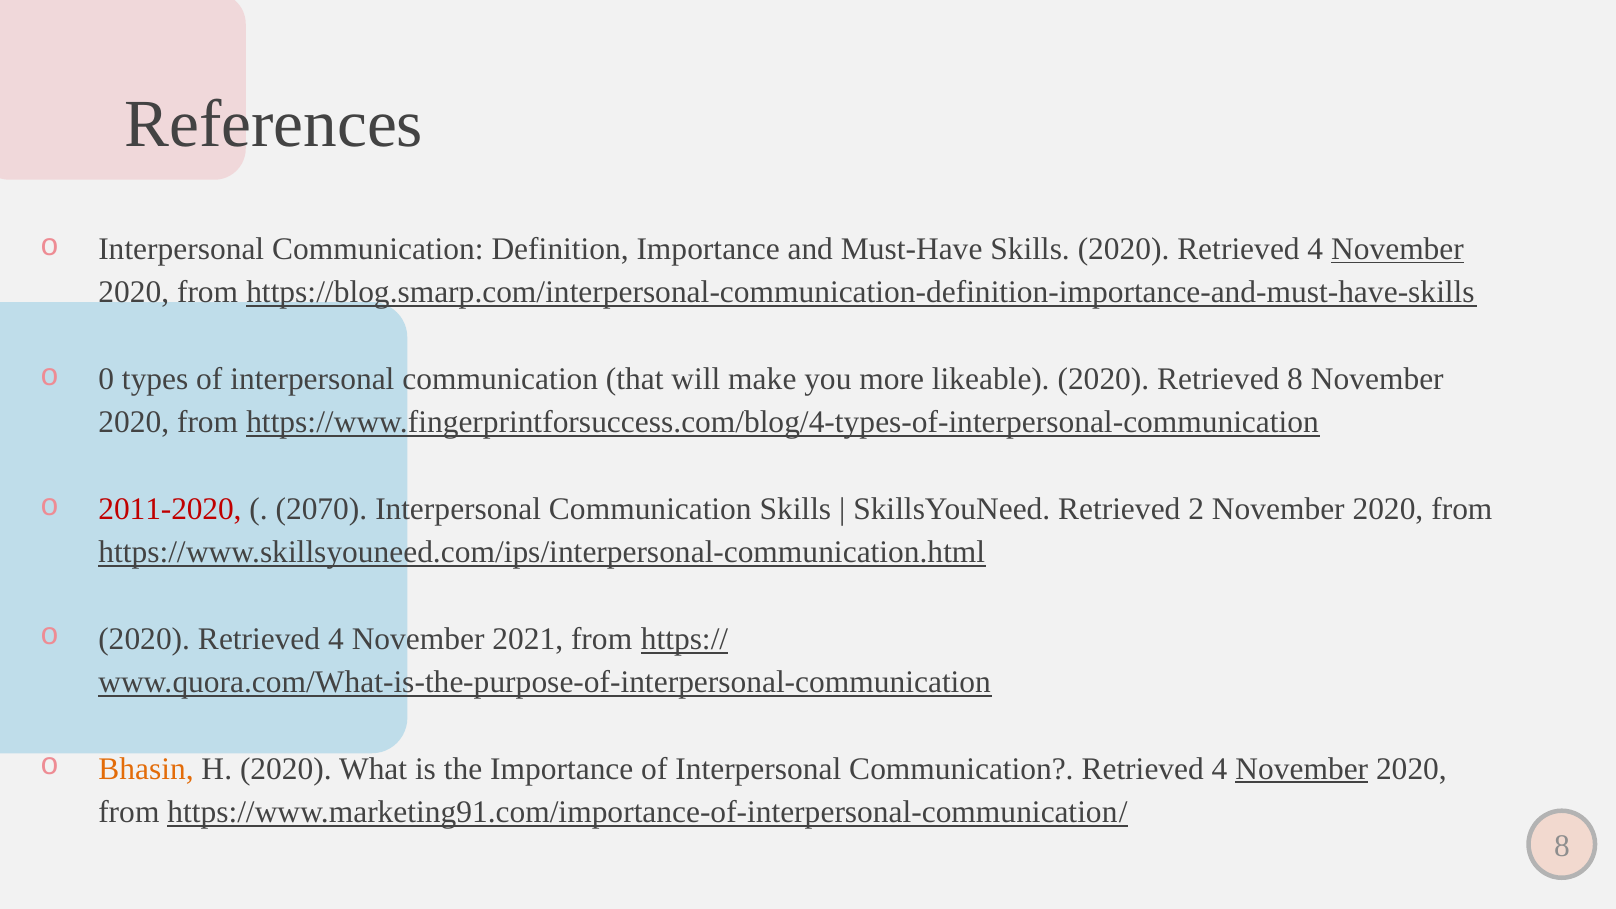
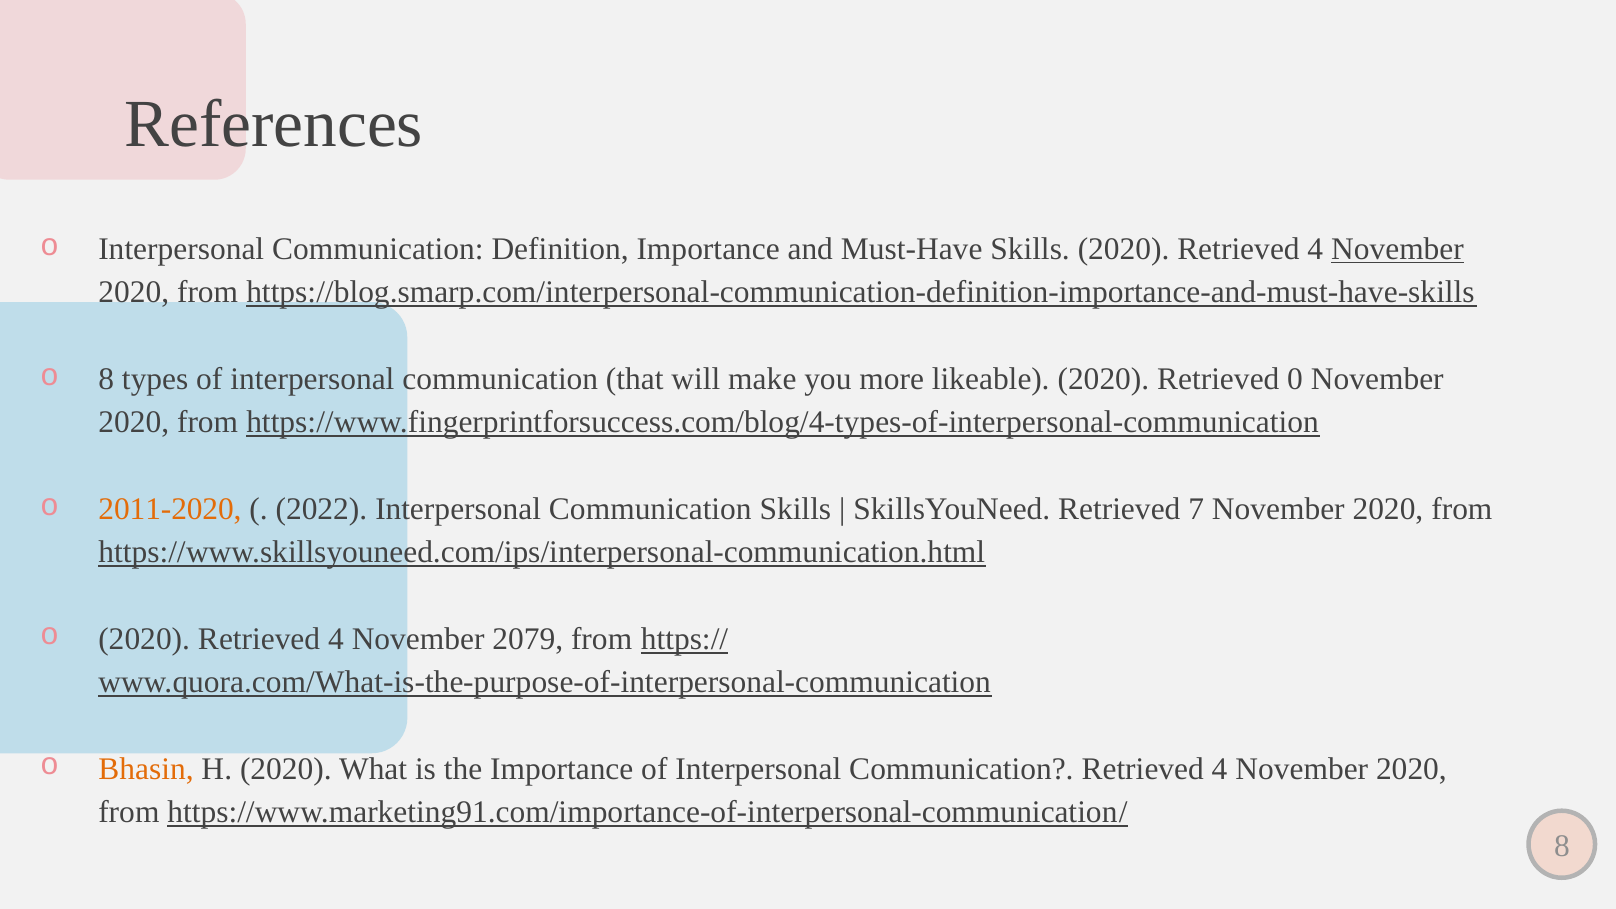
0 at (106, 379): 0 -> 8
Retrieved 8: 8 -> 0
2011-2020 colour: red -> orange
2070: 2070 -> 2022
2: 2 -> 7
2021: 2021 -> 2079
November at (1302, 769) underline: present -> none
